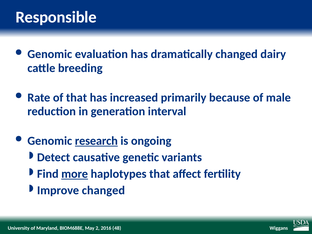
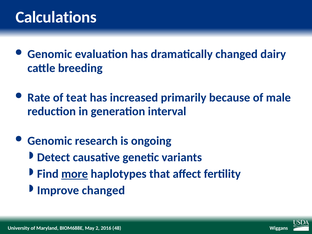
Responsible: Responsible -> Calculations
of that: that -> teat
research underline: present -> none
